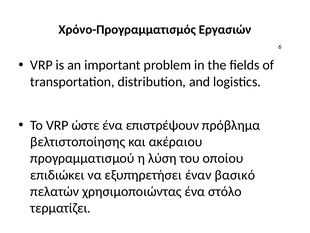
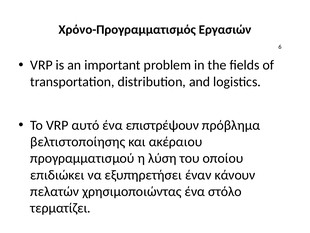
ώστε: ώστε -> αυτό
βασικό: βασικό -> κάνουν
